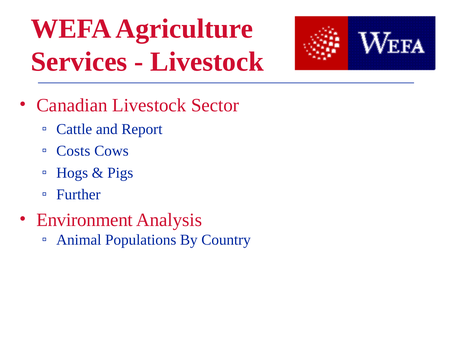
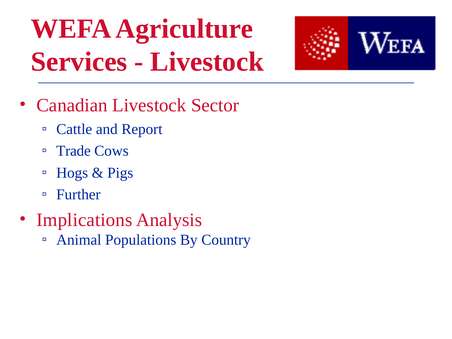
Costs: Costs -> Trade
Environment: Environment -> Implications
